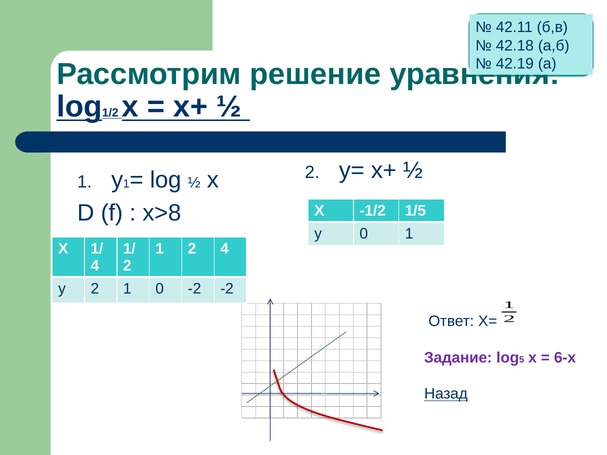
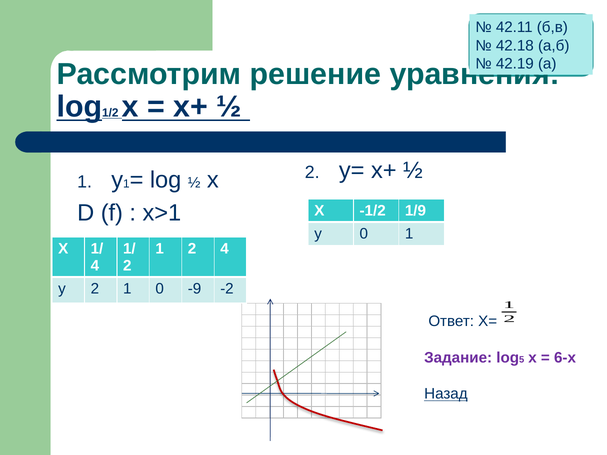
x>8: x>8 -> x>1
1/5: 1/5 -> 1/9
0 -2: -2 -> -9
